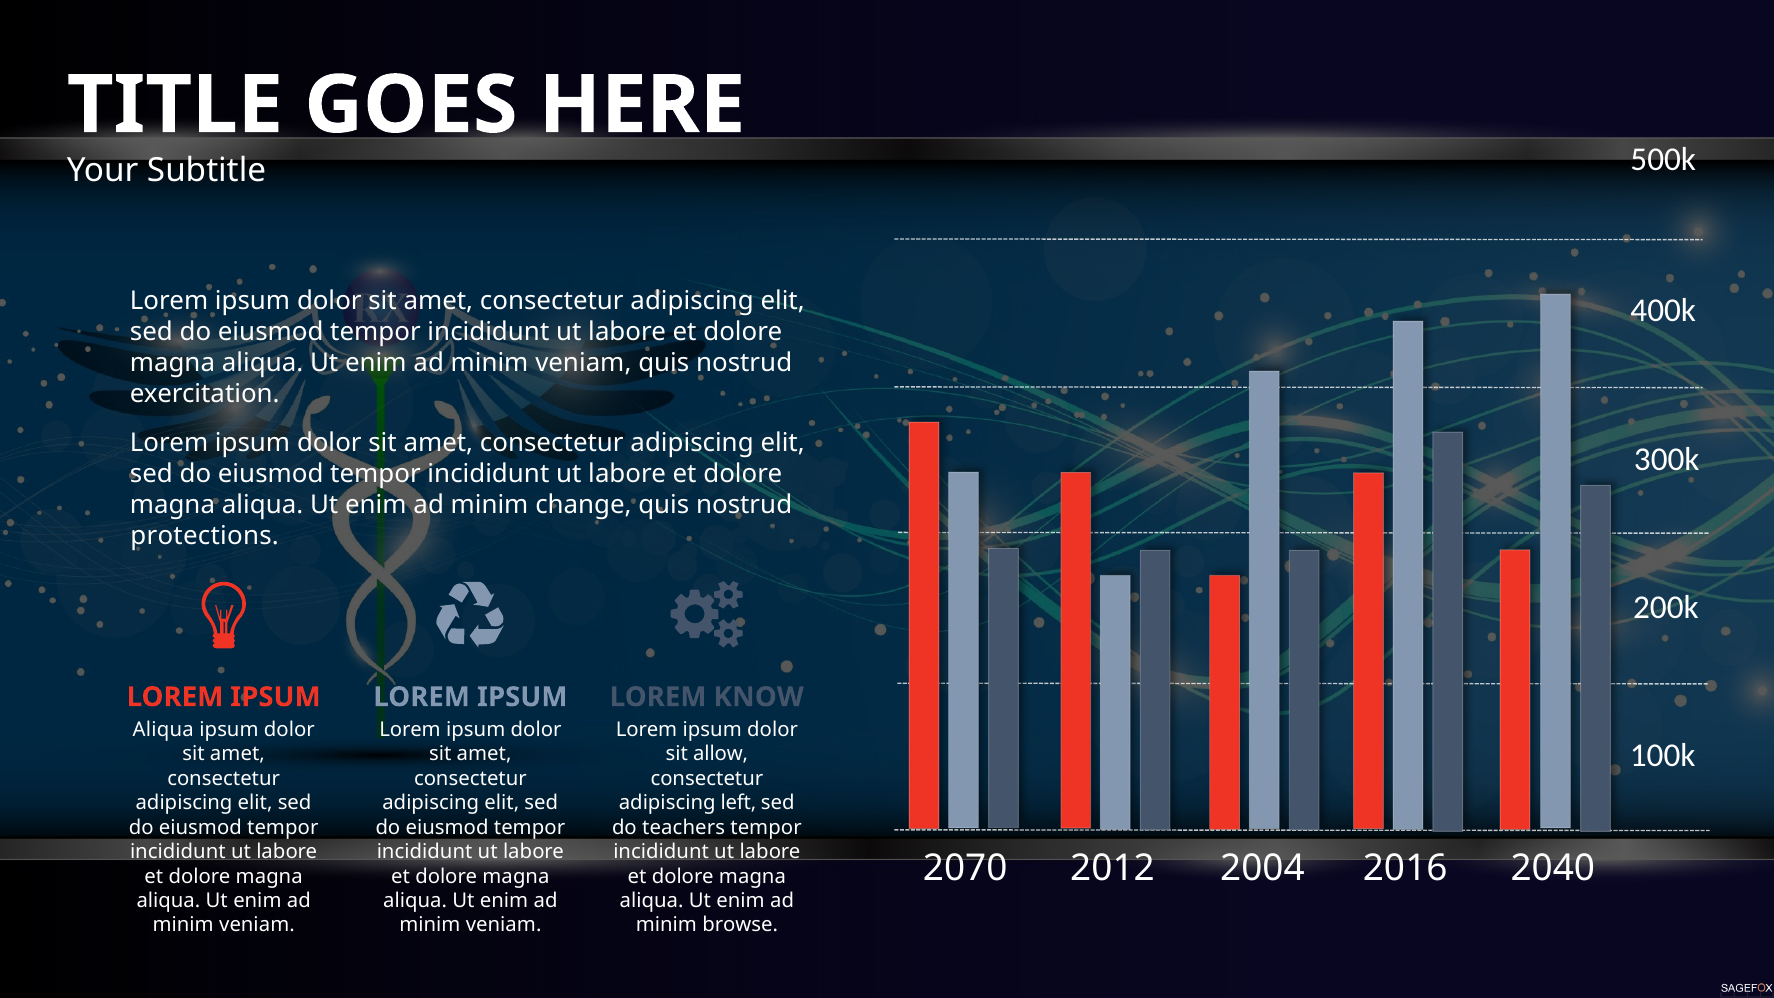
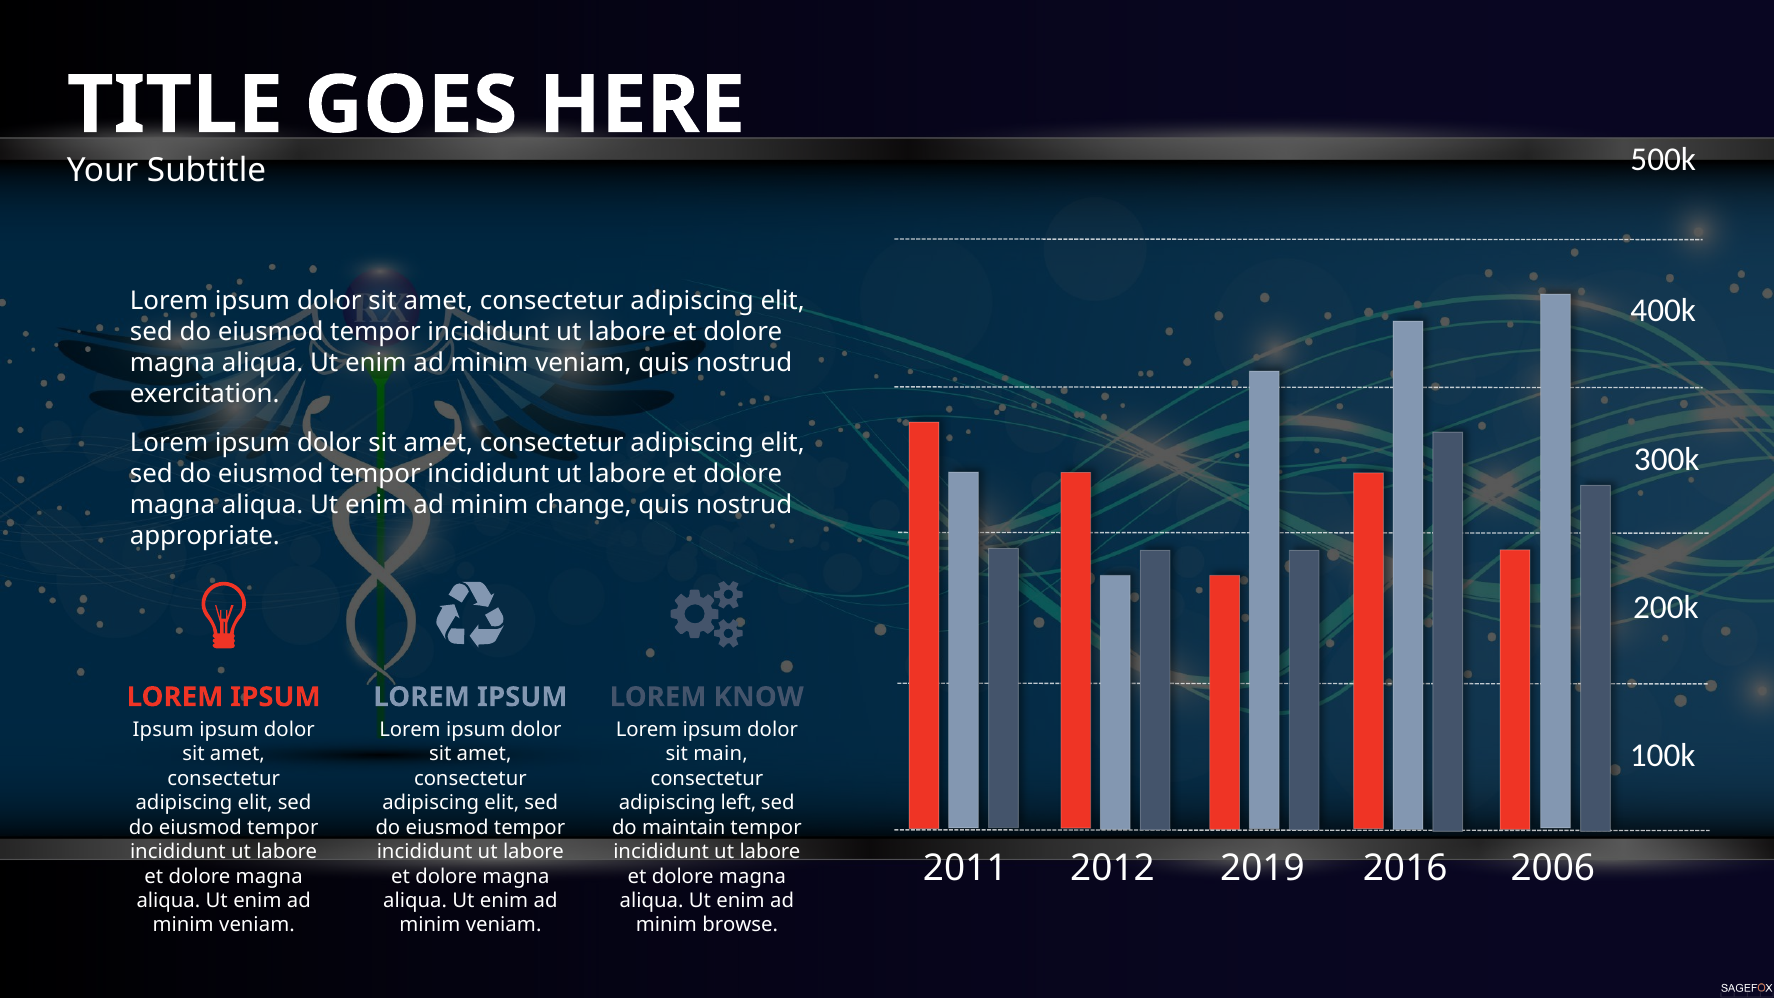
protections: protections -> appropriate
Aliqua at (163, 730): Aliqua -> Ipsum
allow: allow -> main
teachers: teachers -> maintain
2070: 2070 -> 2011
2004: 2004 -> 2019
2040: 2040 -> 2006
